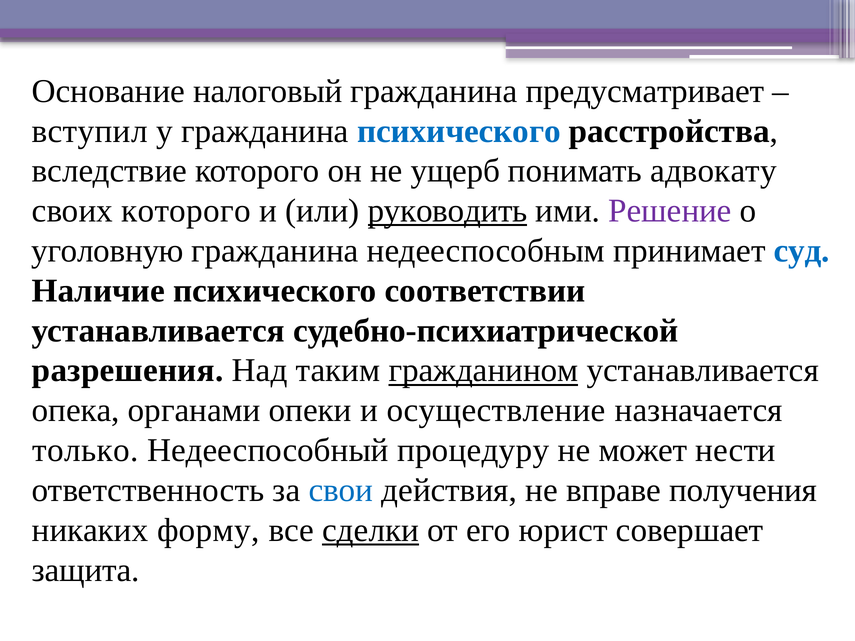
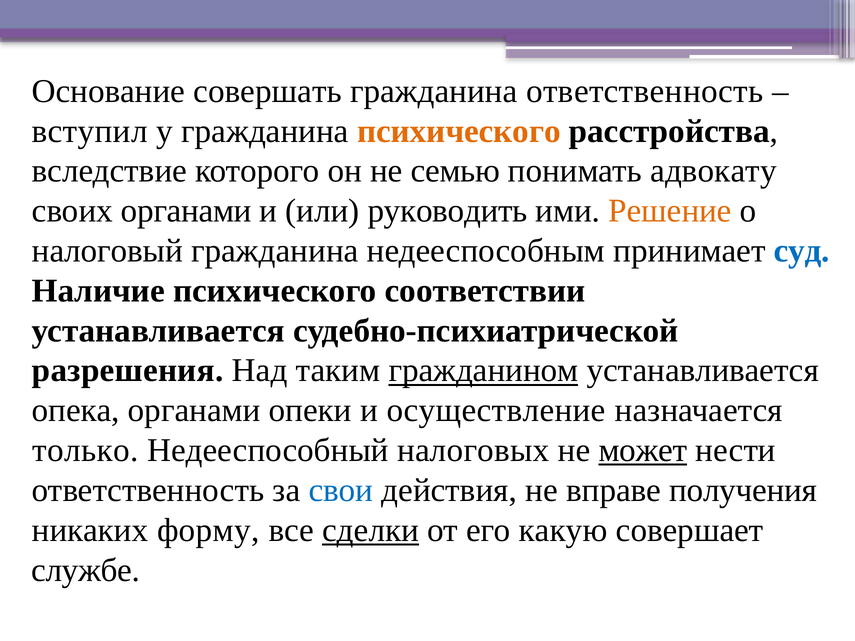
налоговый: налоговый -> совершать
гражданина предусматривает: предусматривает -> ответственность
психического at (459, 131) colour: blue -> orange
ущерб: ущерб -> семью
своих которого: которого -> органами
руководить underline: present -> none
Решение colour: purple -> orange
уголовную: уголовную -> налоговый
процедуру: процедуру -> налоговых
может underline: none -> present
юрист: юрист -> какую
защита: защита -> службе
